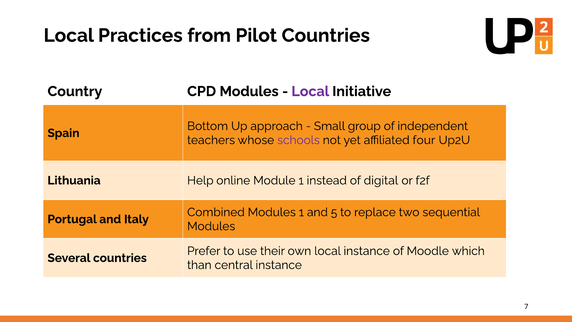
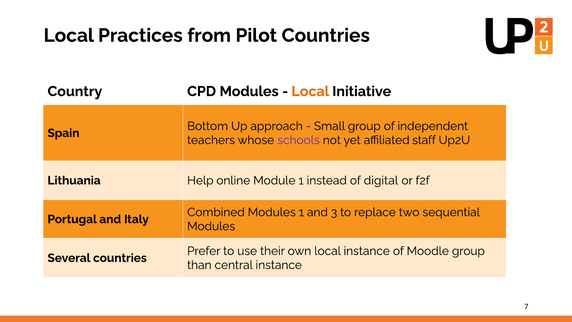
Local at (310, 91) colour: purple -> orange
four: four -> staff
5: 5 -> 3
Moodle which: which -> group
